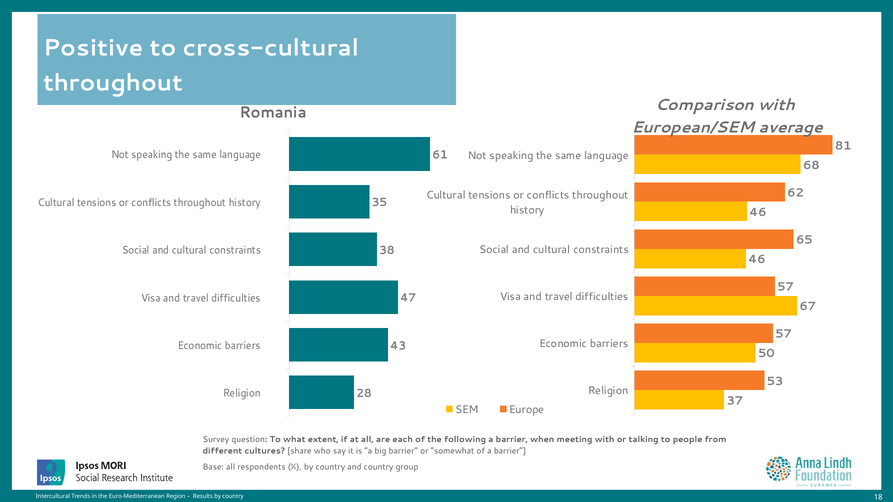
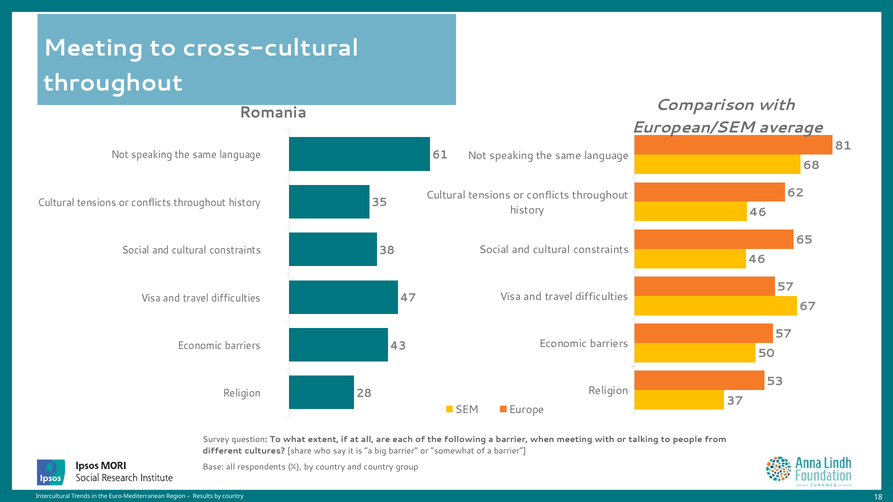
Positive at (93, 48): Positive -> Meeting
